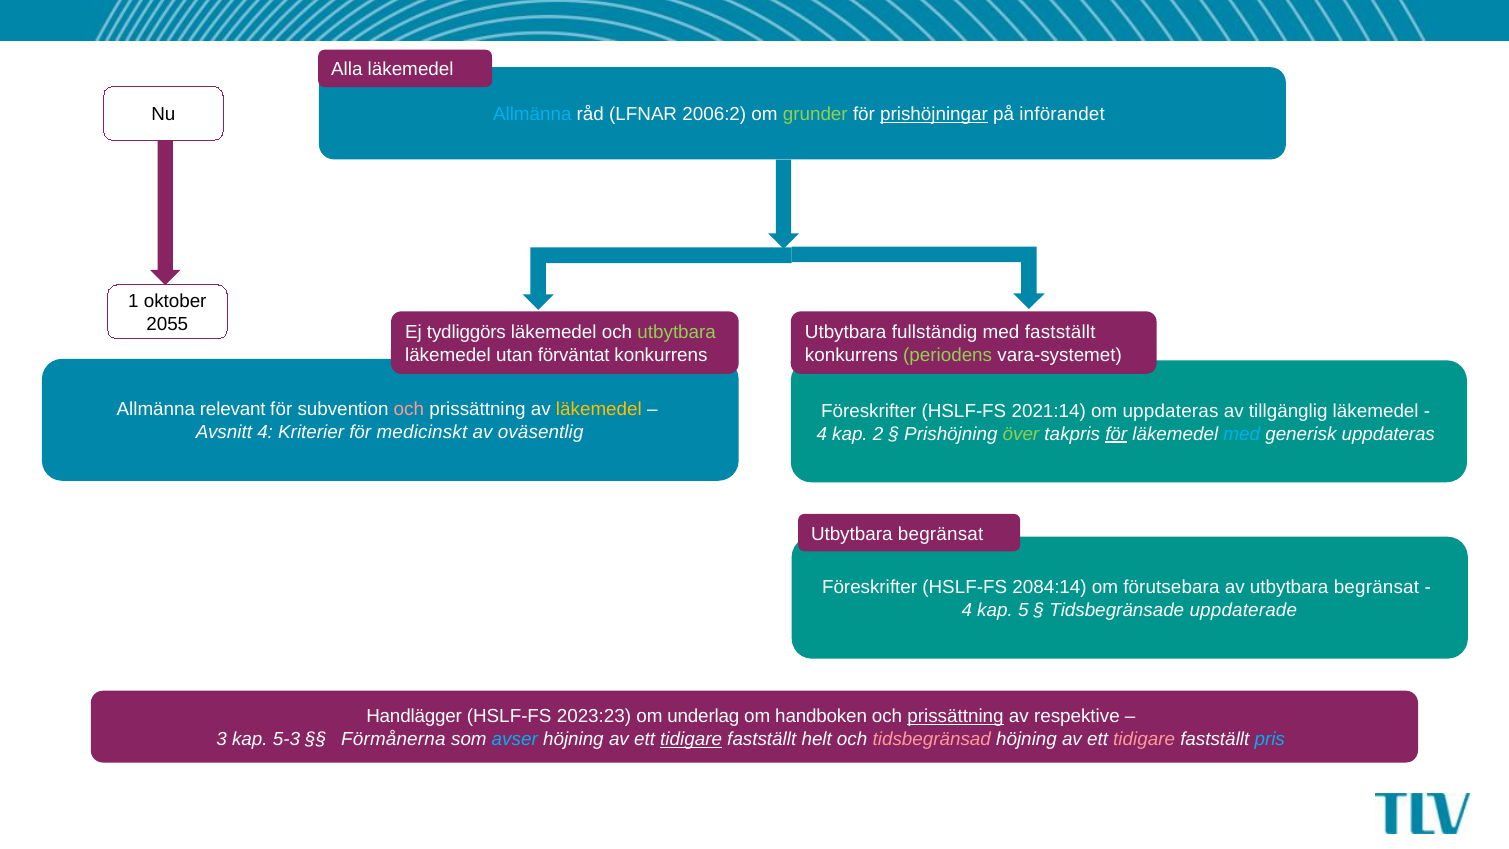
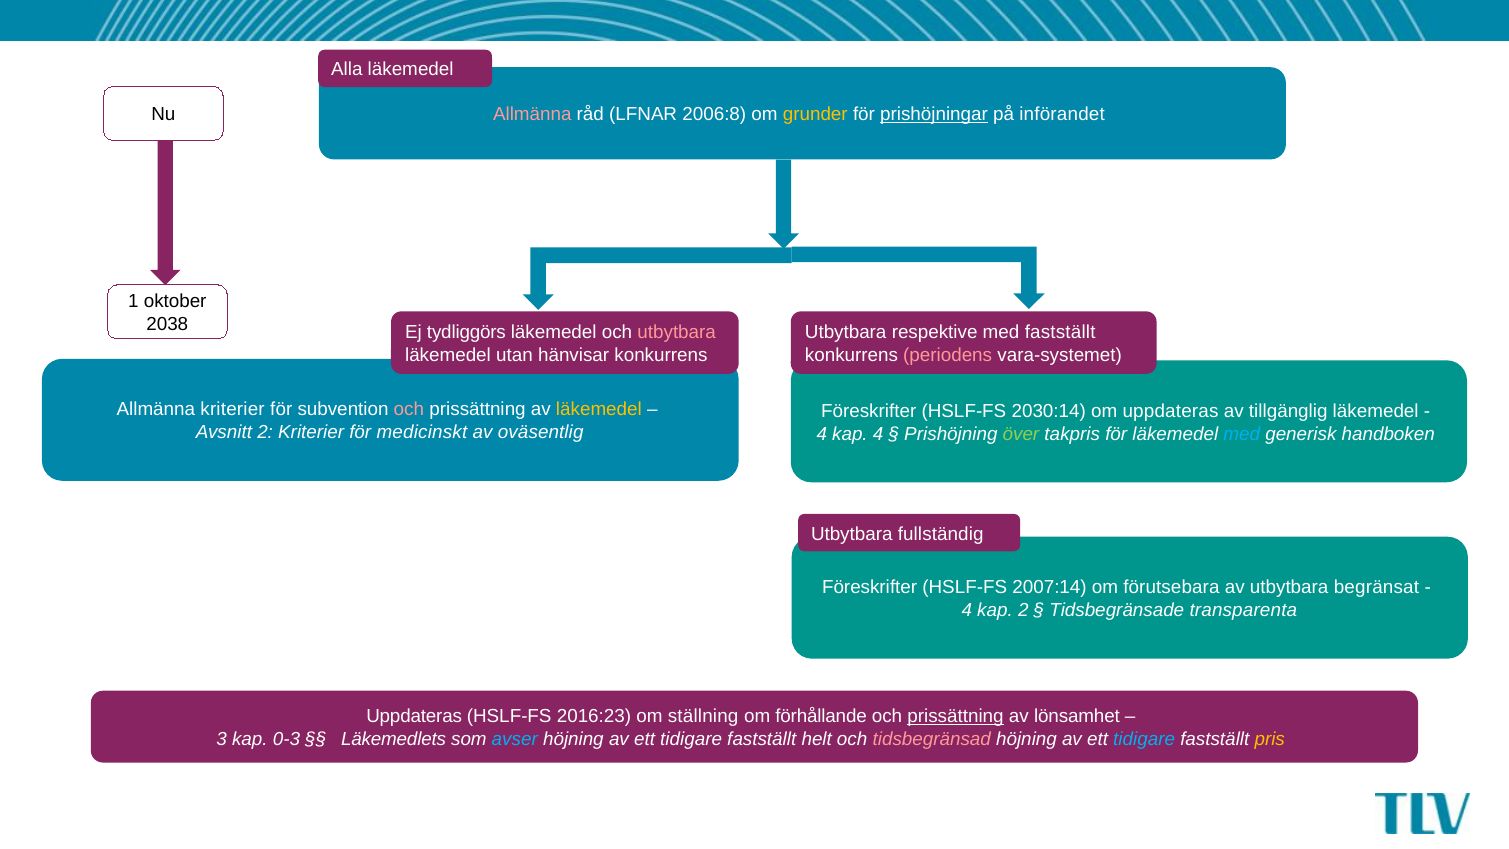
Allmänna at (532, 115) colour: light blue -> pink
2006:2: 2006:2 -> 2006:8
grunder colour: light green -> yellow
2055: 2055 -> 2038
utbytbara at (677, 333) colour: light green -> pink
fullständig: fullständig -> respektive
förväntat: förväntat -> hänvisar
periodens colour: light green -> pink
Allmänna relevant: relevant -> kriterier
2021:14: 2021:14 -> 2030:14
Avsnitt 4: 4 -> 2
kap 2: 2 -> 4
för at (1116, 434) underline: present -> none
generisk uppdateras: uppdateras -> handboken
begränsat at (941, 534): begränsat -> fullständig
2084:14: 2084:14 -> 2007:14
kap 5: 5 -> 2
uppdaterade: uppdaterade -> transparenta
Handlägger at (414, 716): Handlägger -> Uppdateras
2023:23: 2023:23 -> 2016:23
underlag: underlag -> ställning
handboken: handboken -> förhållande
respektive: respektive -> lönsamhet
5-3: 5-3 -> 0-3
Förmånerna: Förmånerna -> Läkemedlets
tidigare at (691, 739) underline: present -> none
tidigare at (1144, 739) colour: pink -> light blue
pris colour: light blue -> yellow
